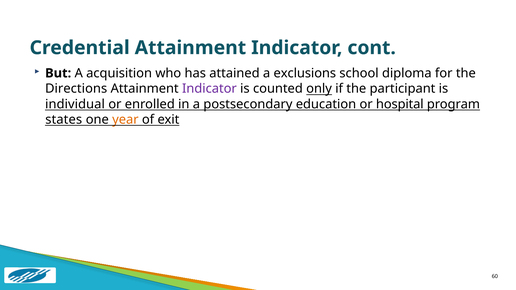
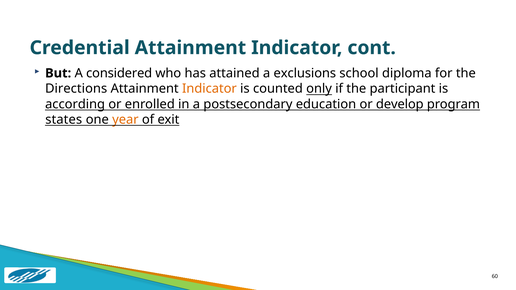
acquisition: acquisition -> considered
Indicator at (209, 89) colour: purple -> orange
individual: individual -> according
hospital: hospital -> develop
